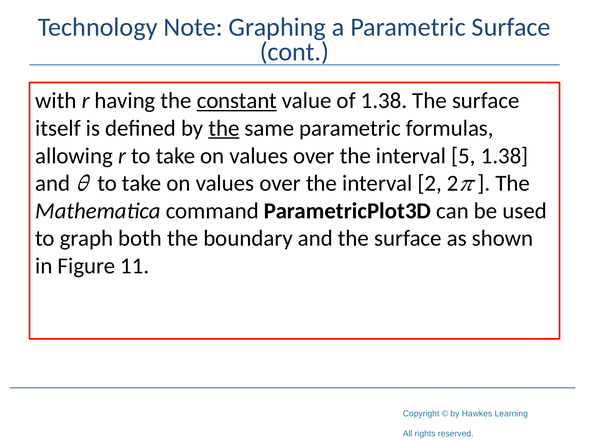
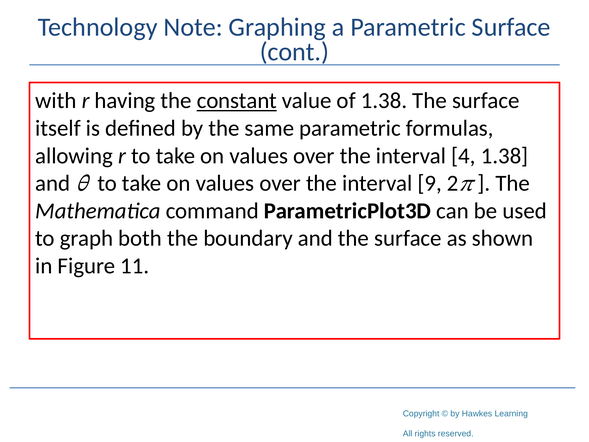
the at (224, 128) underline: present -> none
5: 5 -> 4
interval 2: 2 -> 9
